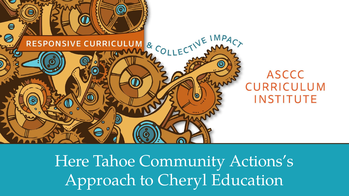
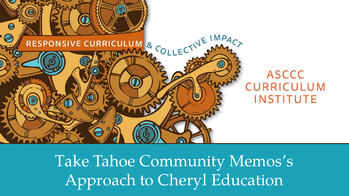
Here: Here -> Take
Actions’s: Actions’s -> Memos’s
